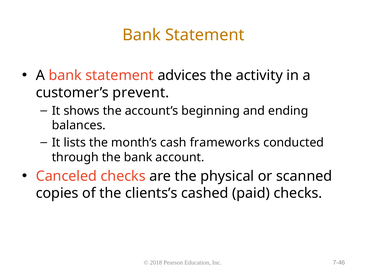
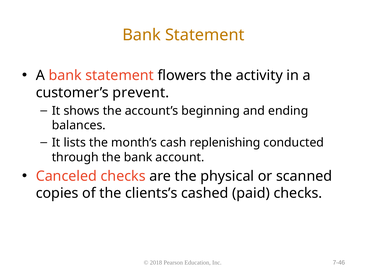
advices: advices -> flowers
frameworks: frameworks -> replenishing
